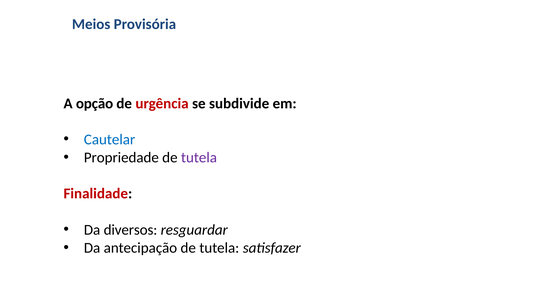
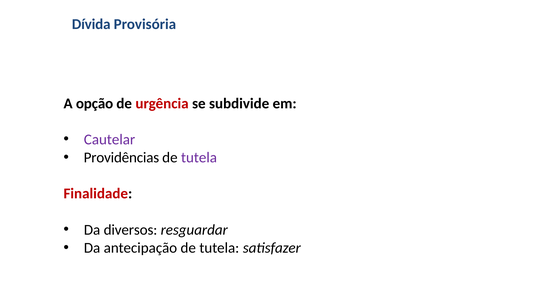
Meios: Meios -> Dívida
Cautelar colour: blue -> purple
Propriedade: Propriedade -> Providências
